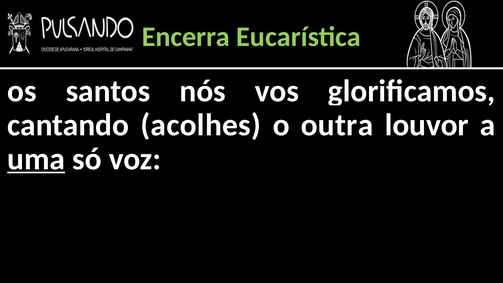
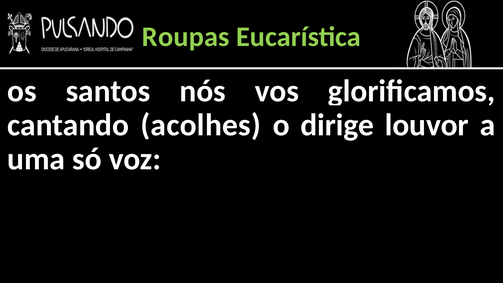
Encerra: Encerra -> Roupas
outra: outra -> dirige
uma underline: present -> none
